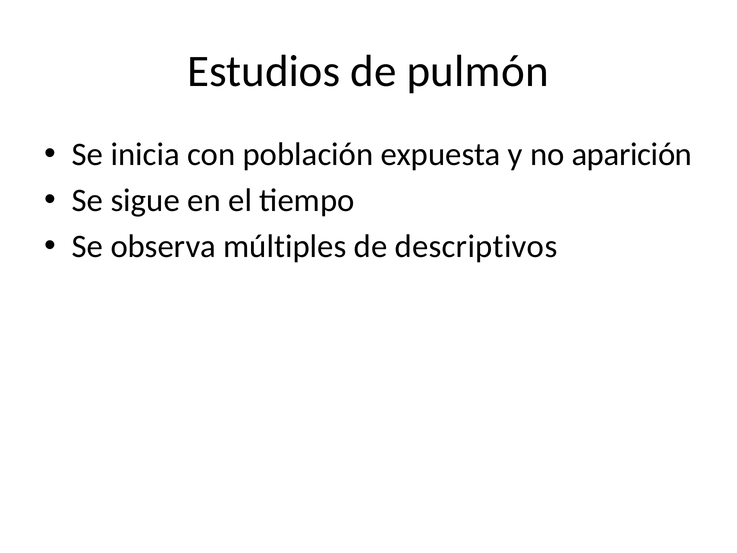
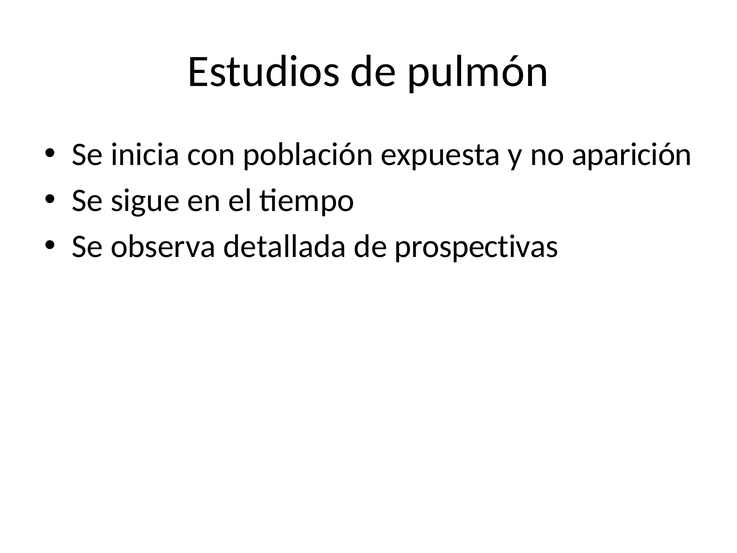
múltiples: múltiples -> detallada
descriptivos: descriptivos -> prospectivas
